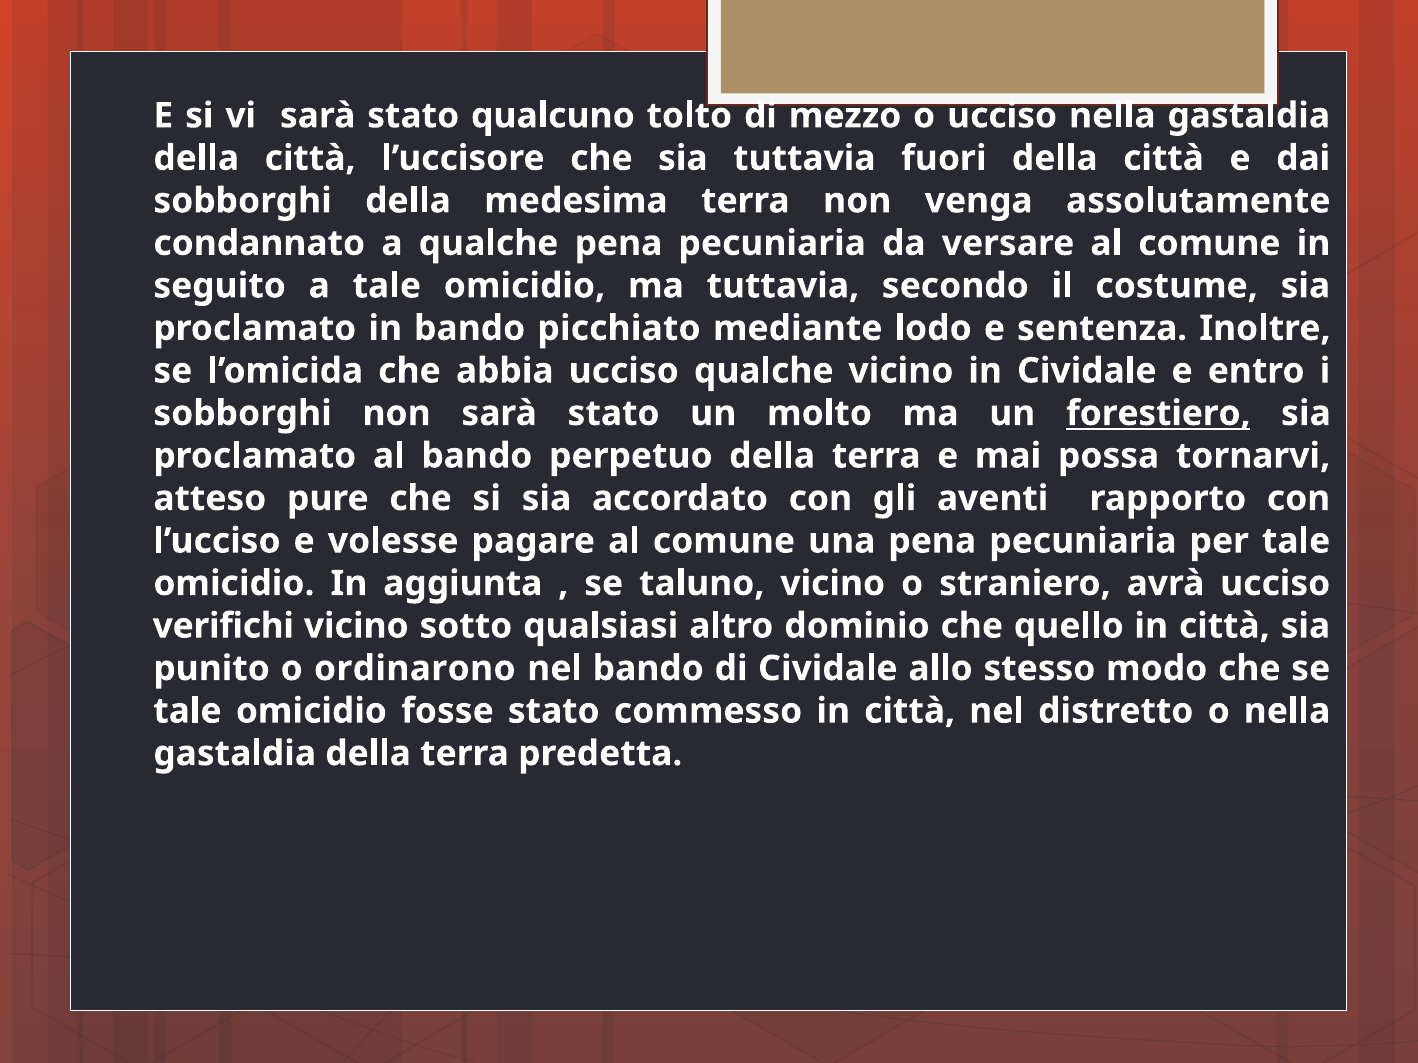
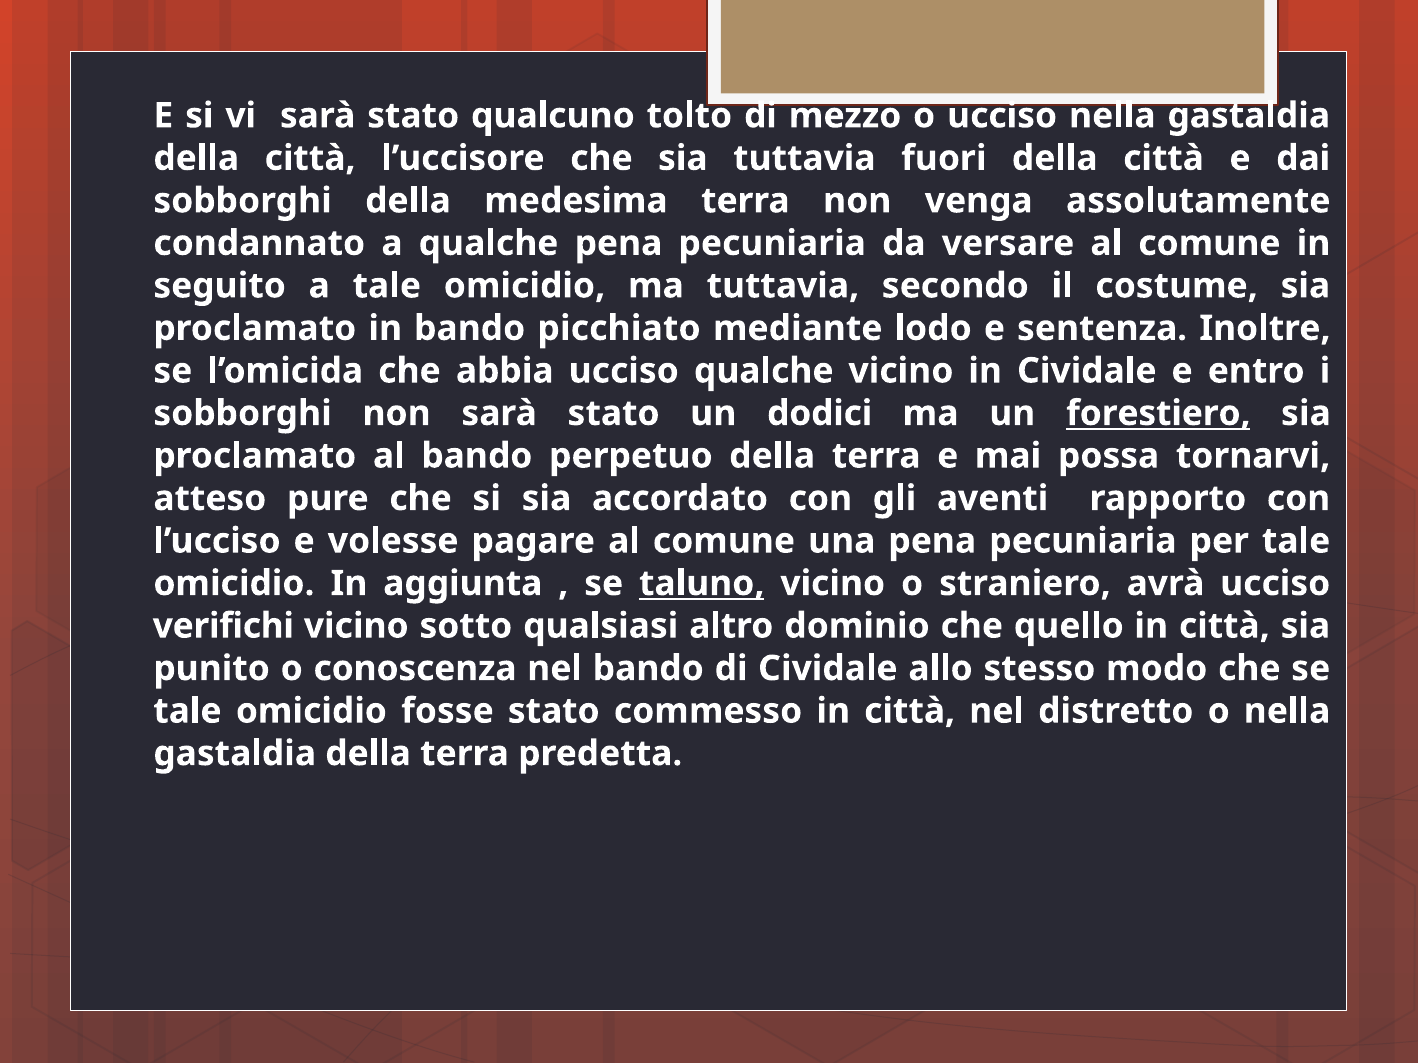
molto: molto -> dodici
taluno underline: none -> present
ordinarono: ordinarono -> conoscenza
